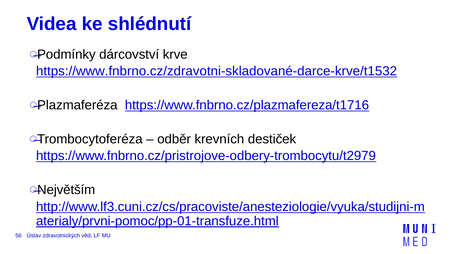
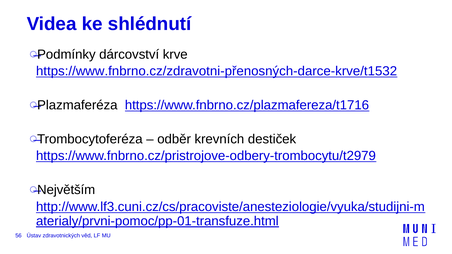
https://www.fnbrno.cz/zdravotni-skladované-darce-krve/t1532: https://www.fnbrno.cz/zdravotni-skladované-darce-krve/t1532 -> https://www.fnbrno.cz/zdravotni-přenosných-darce-krve/t1532
